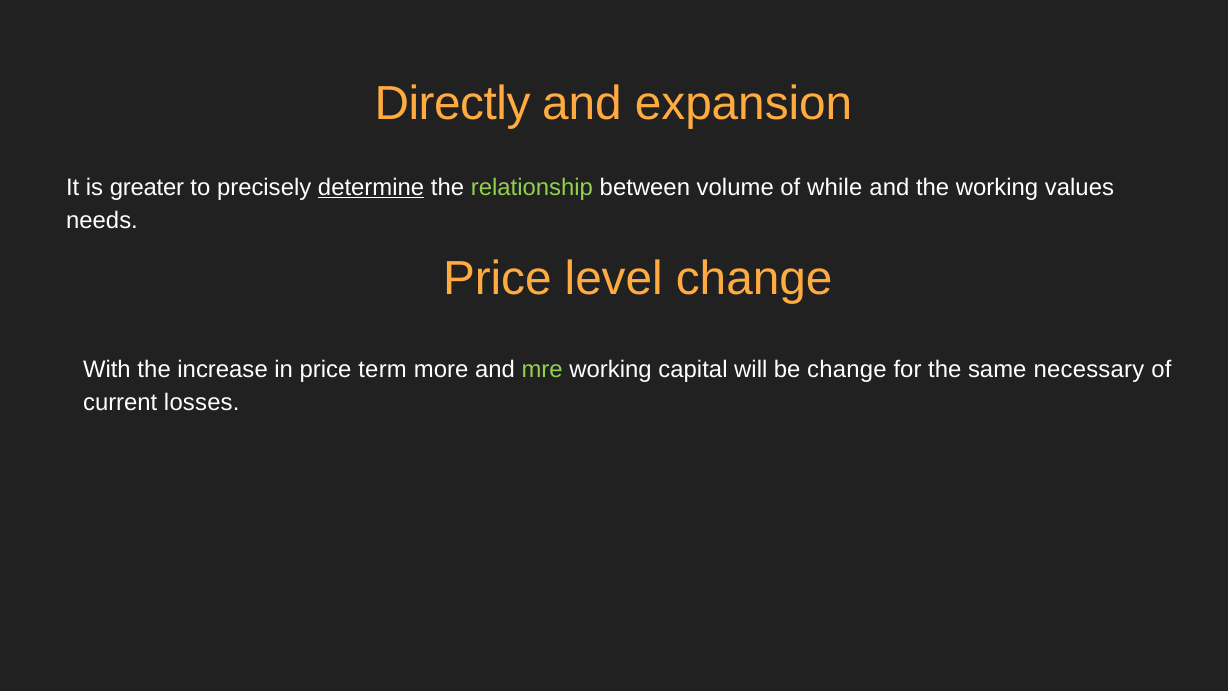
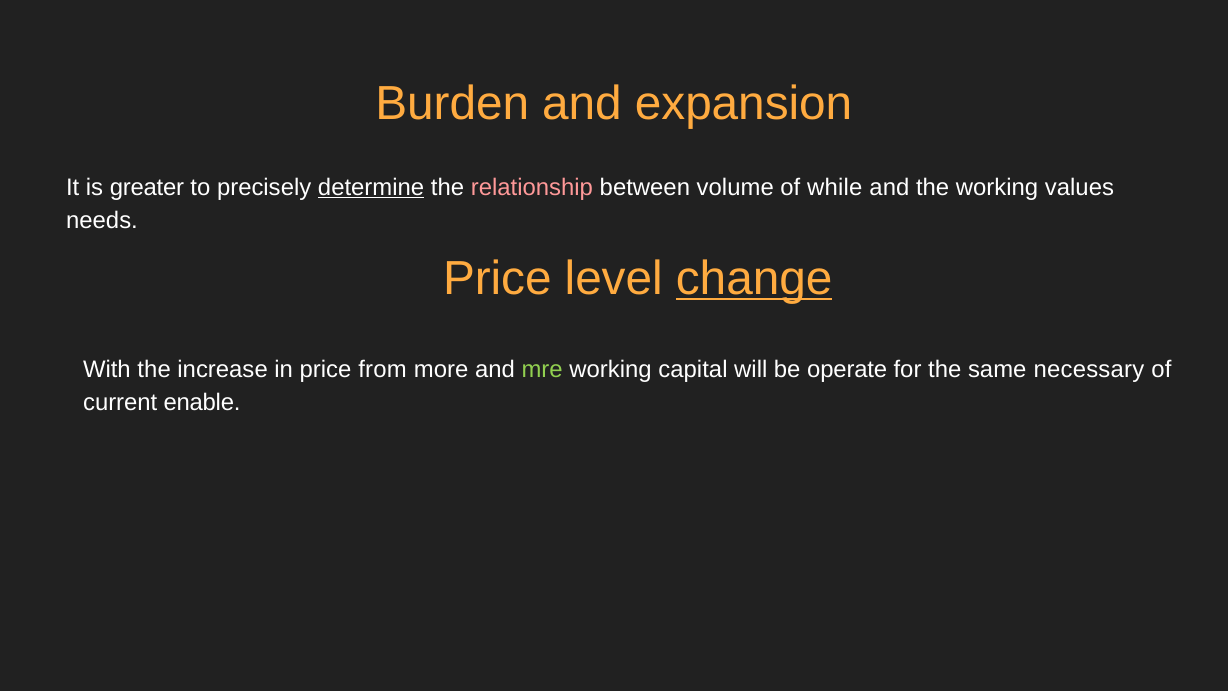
Directly: Directly -> Burden
relationship colour: light green -> pink
change at (754, 278) underline: none -> present
term: term -> from
be change: change -> operate
losses: losses -> enable
